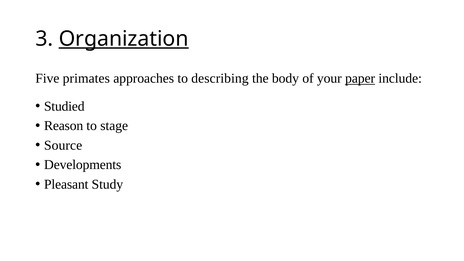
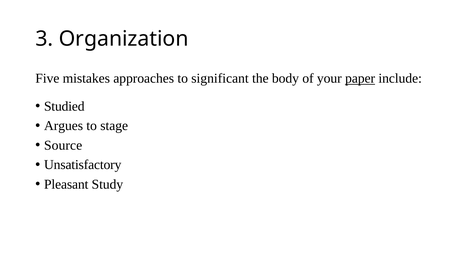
Organization underline: present -> none
primates: primates -> mistakes
describing: describing -> significant
Reason: Reason -> Argues
Developments: Developments -> Unsatisfactory
